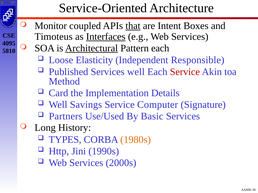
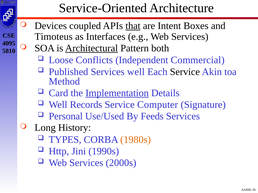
Monitor: Monitor -> Devices
Interfaces underline: present -> none
Pattern each: each -> both
Elasticity: Elasticity -> Conflicts
Responsible: Responsible -> Commercial
Service at (185, 72) colour: red -> black
Implementation underline: none -> present
Savings: Savings -> Records
Partners: Partners -> Personal
Basic: Basic -> Feeds
